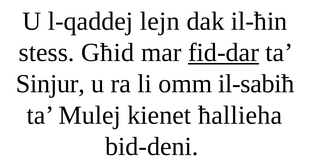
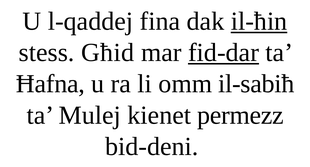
lejn: lejn -> fina
il-ħin underline: none -> present
Sinjur: Sinjur -> Ħafna
ħallieha: ħallieha -> permezz
